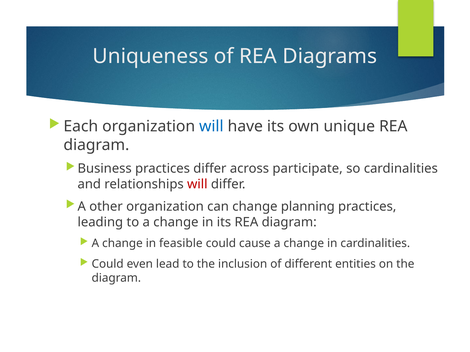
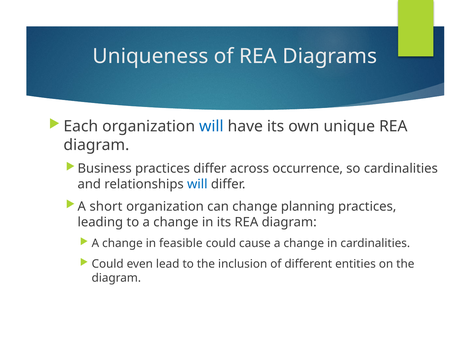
participate: participate -> occurrence
will at (197, 185) colour: red -> blue
other: other -> short
